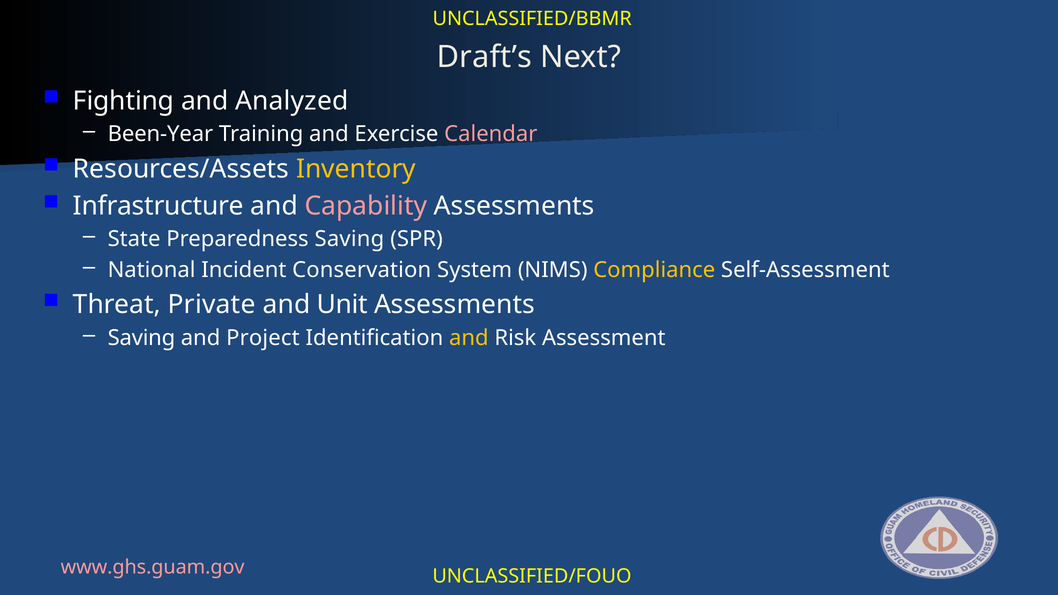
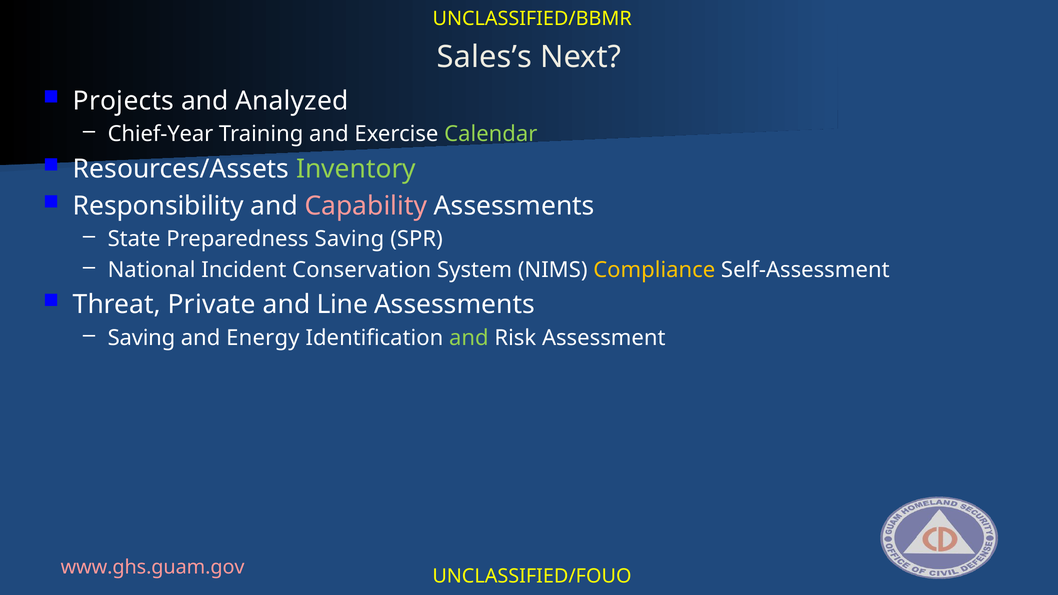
Draft’s: Draft’s -> Sales’s
Fighting: Fighting -> Projects
Been-Year: Been-Year -> Chief-Year
Calendar colour: pink -> light green
Inventory colour: yellow -> light green
Infrastructure: Infrastructure -> Responsibility
Unit: Unit -> Line
Project: Project -> Energy
and at (469, 338) colour: yellow -> light green
